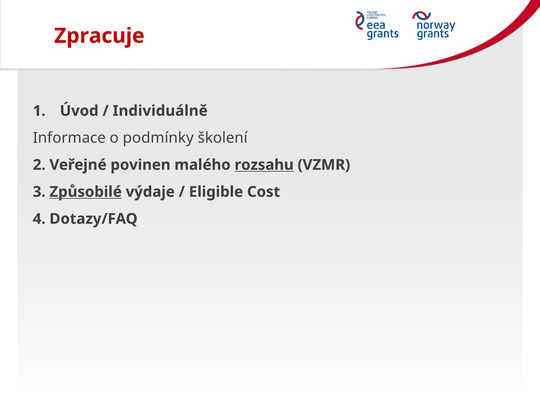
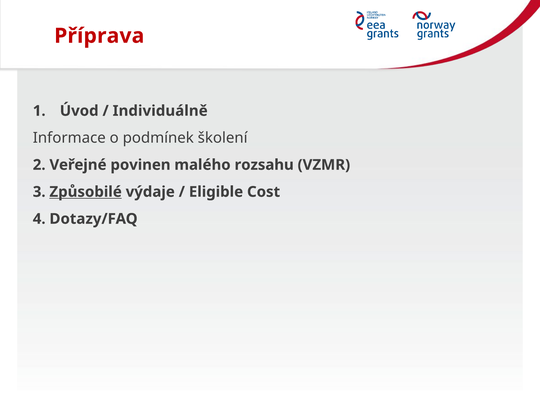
Zpracuje: Zpracuje -> Příprava
podmínky: podmínky -> podmínek
rozsahu underline: present -> none
